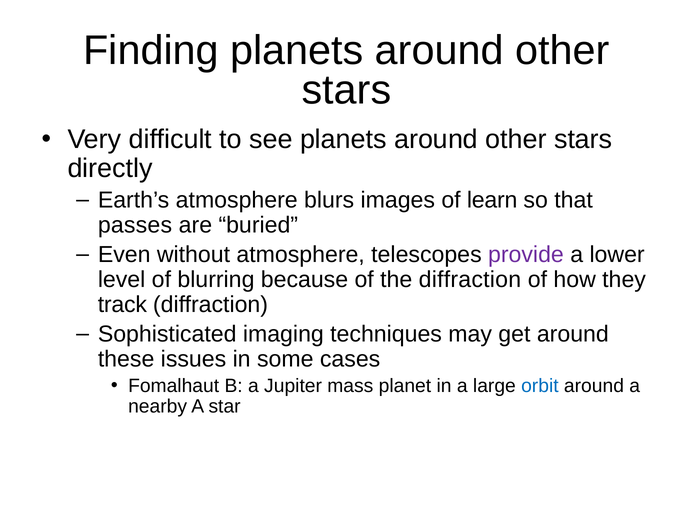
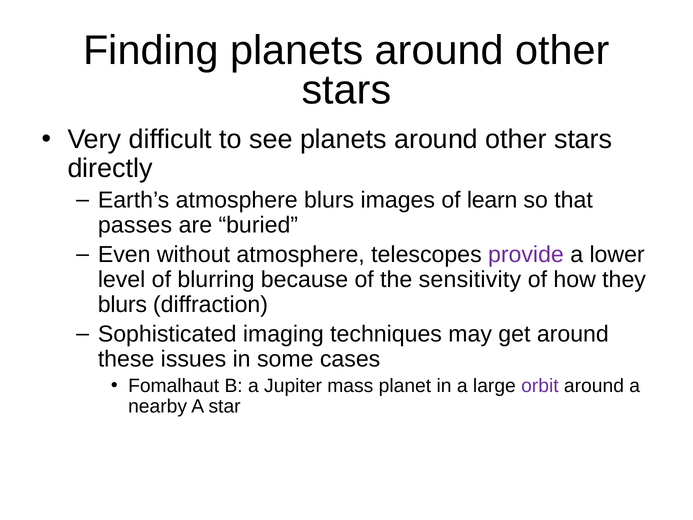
the diffraction: diffraction -> sensitivity
track at (122, 304): track -> blurs
orbit colour: blue -> purple
